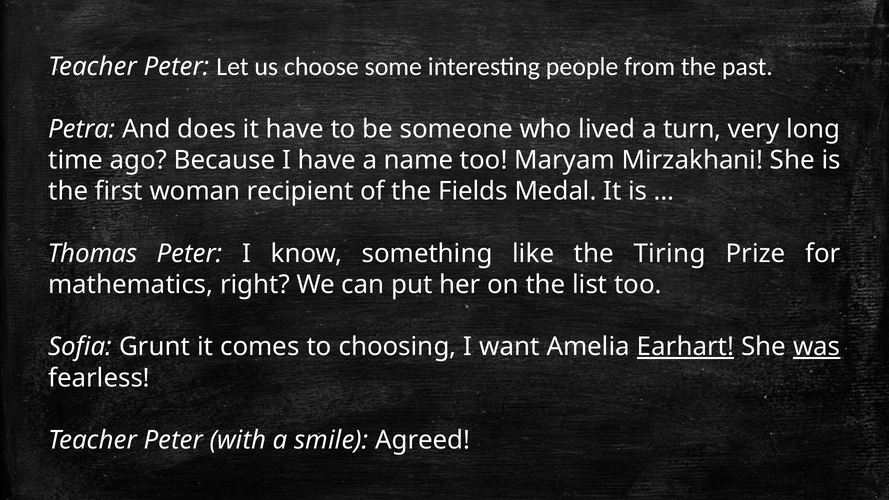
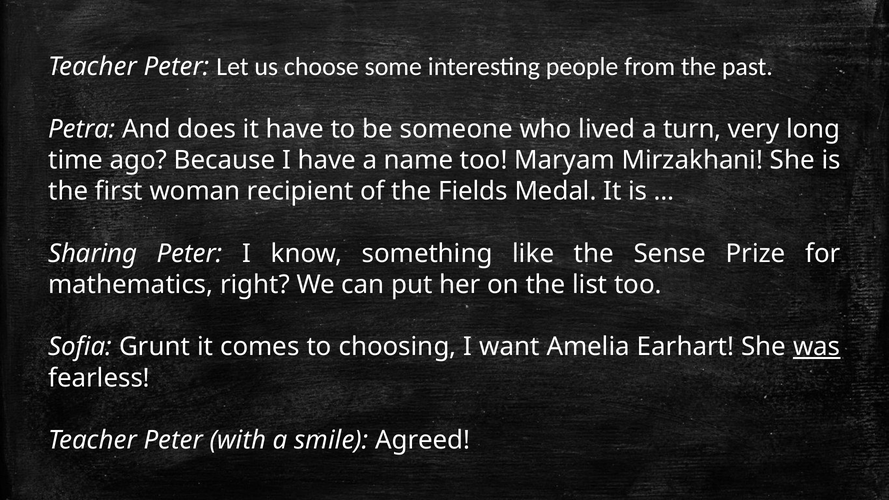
Thomas: Thomas -> Sharing
Tiring: Tiring -> Sense
Earhart underline: present -> none
